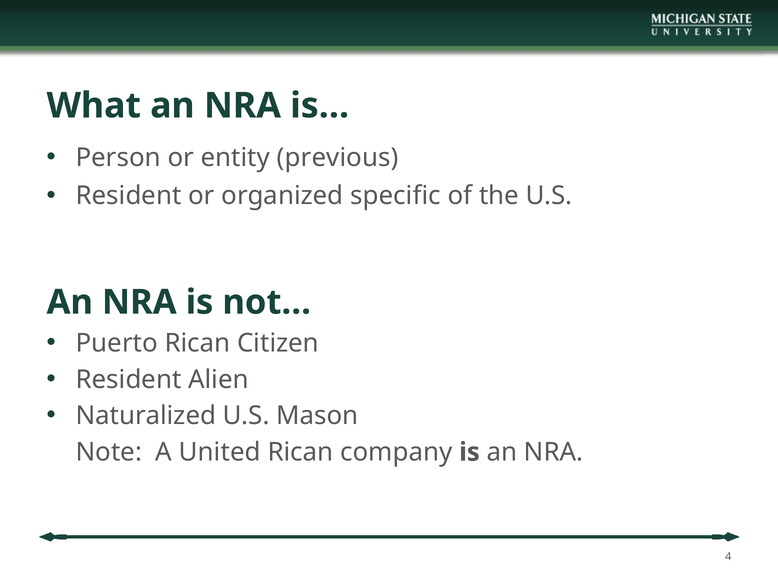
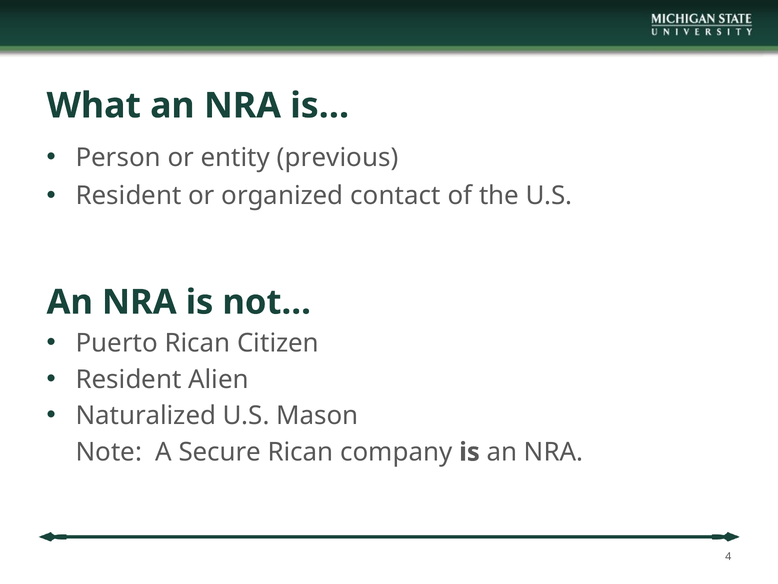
specific: specific -> contact
United: United -> Secure
